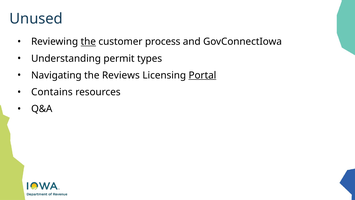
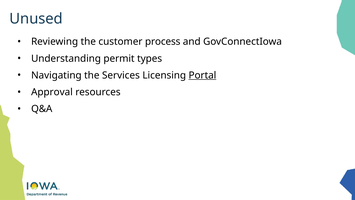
the at (88, 42) underline: present -> none
Reviews: Reviews -> Services
Contains: Contains -> Approval
